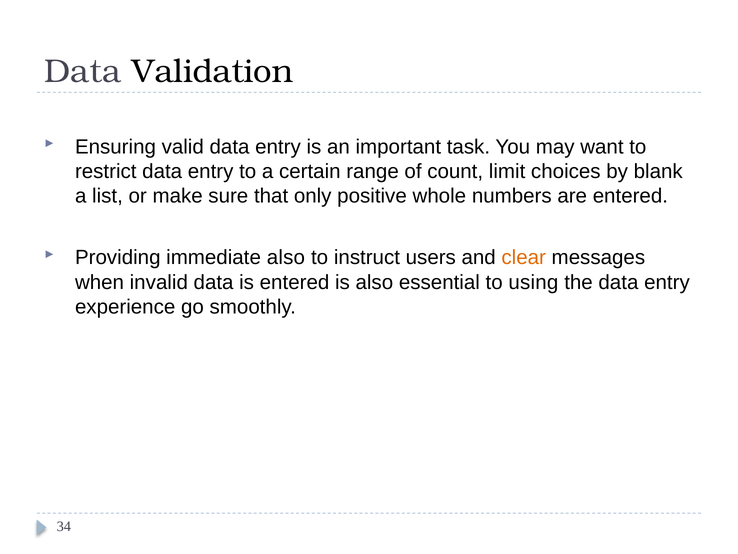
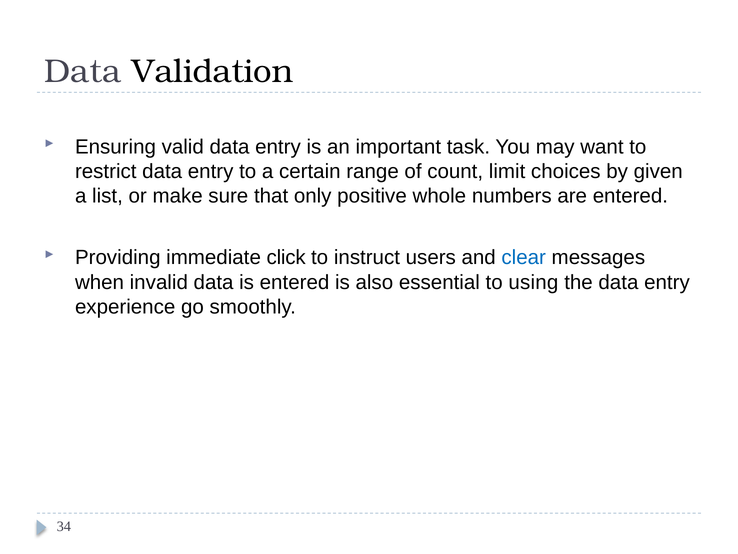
blank: blank -> given
immediate also: also -> click
clear colour: orange -> blue
